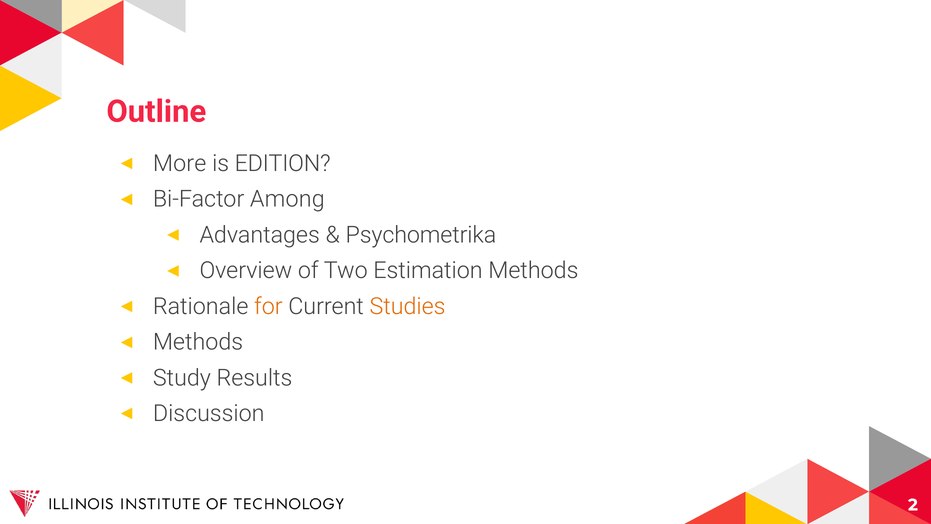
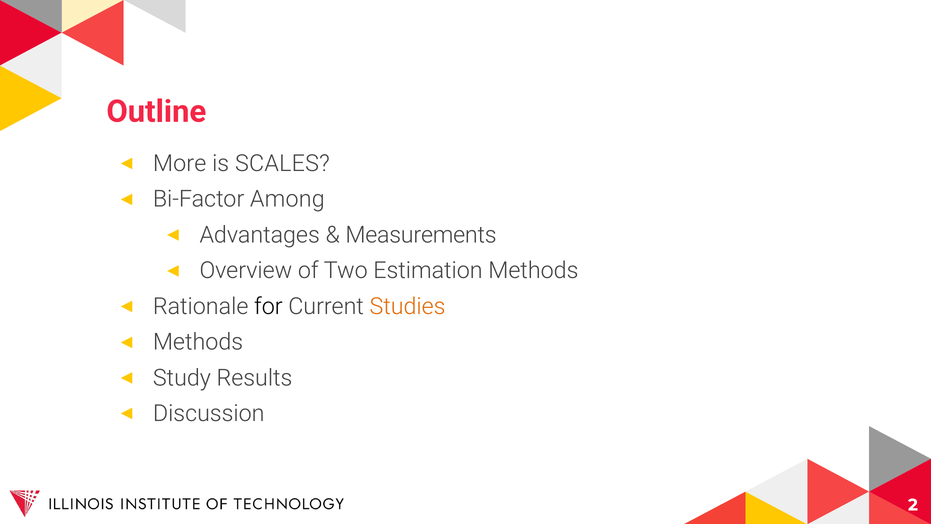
EDITION: EDITION -> SCALES
Psychometrika: Psychometrika -> Measurements
for colour: orange -> black
